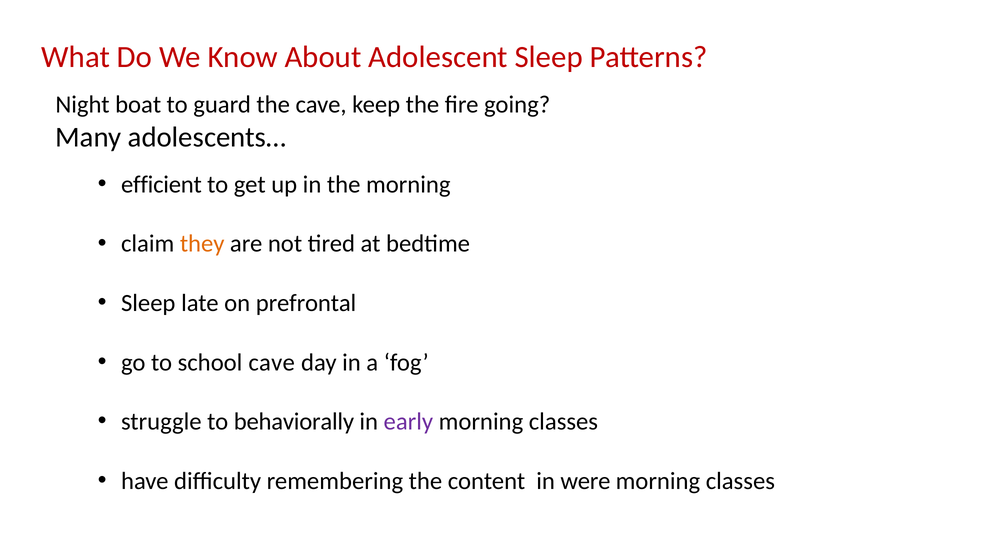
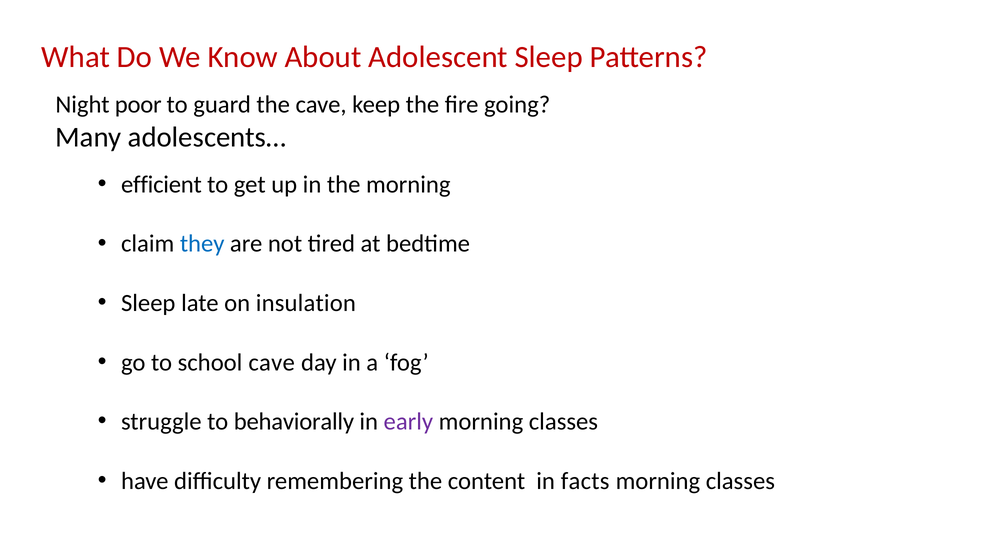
boat: boat -> poor
they colour: orange -> blue
prefrontal: prefrontal -> insulation
were: were -> facts
